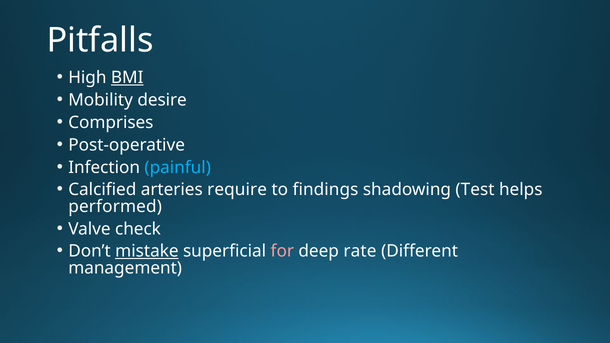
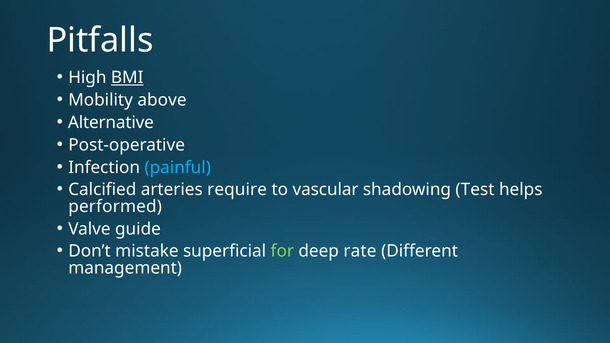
desire: desire -> above
Comprises: Comprises -> Alternative
findings: findings -> vascular
check: check -> guide
mistake underline: present -> none
for colour: pink -> light green
